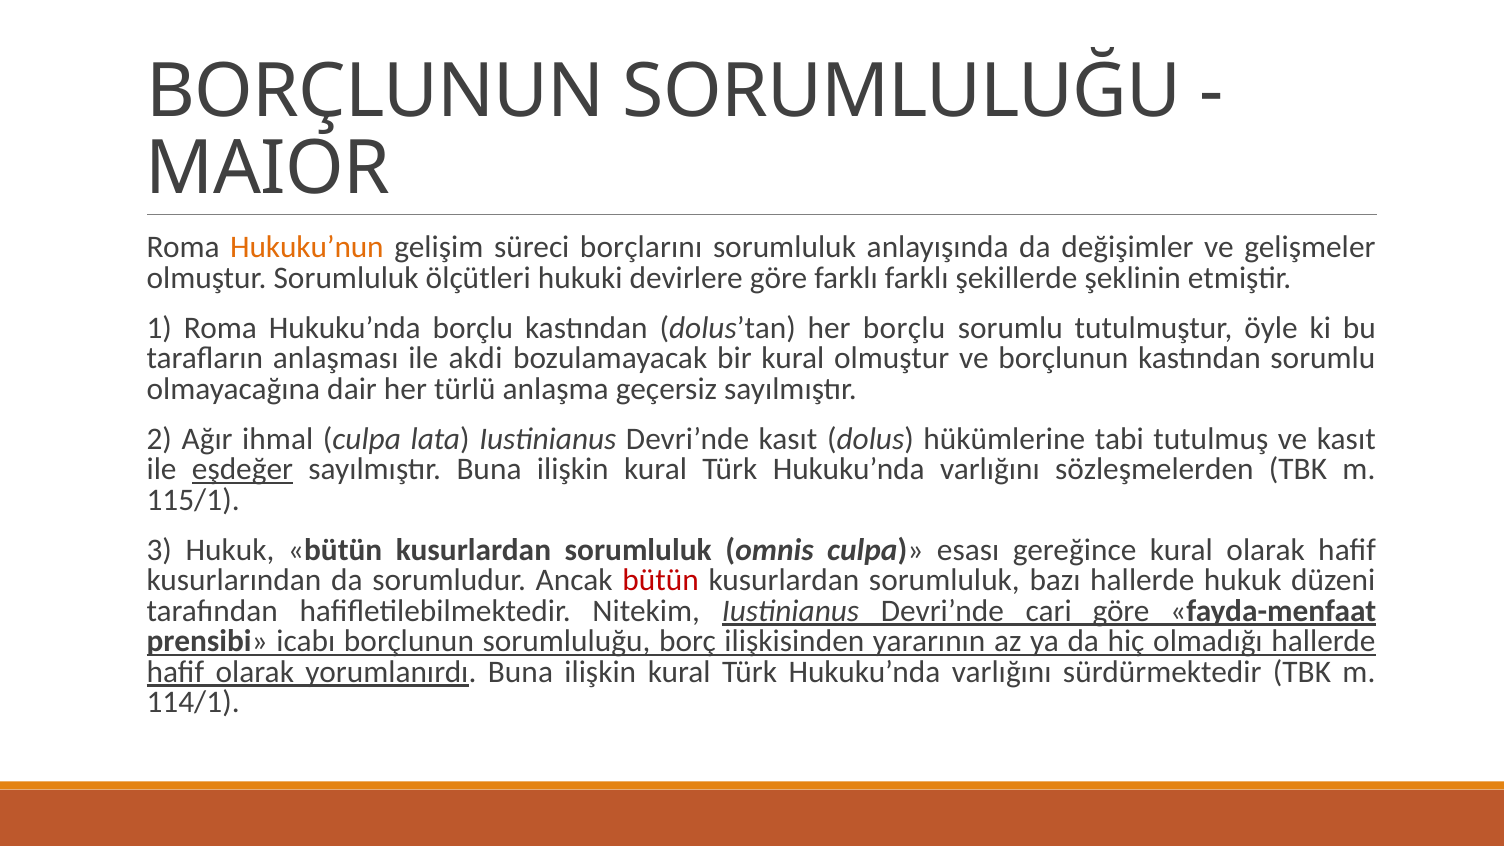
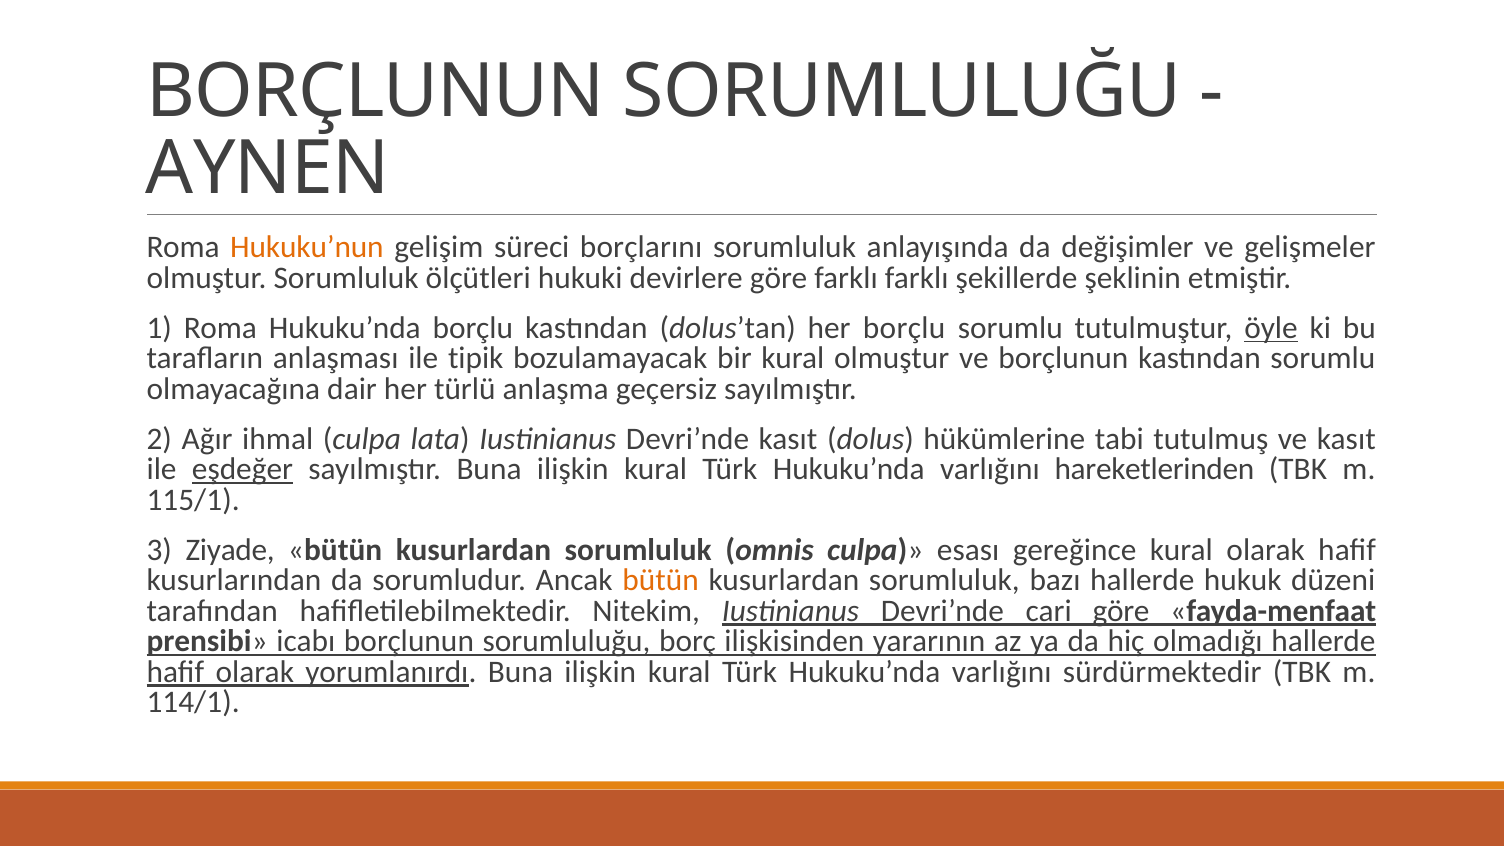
MAIOR: MAIOR -> AYNEN
öyle underline: none -> present
akdi: akdi -> tipik
sözleşmelerden: sözleşmelerden -> hareketlerinden
3 Hukuk: Hukuk -> Ziyade
bütün at (661, 581) colour: red -> orange
